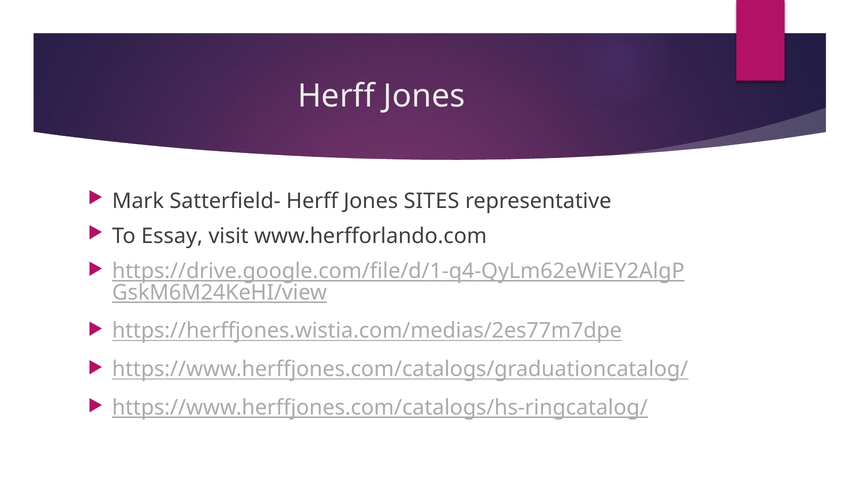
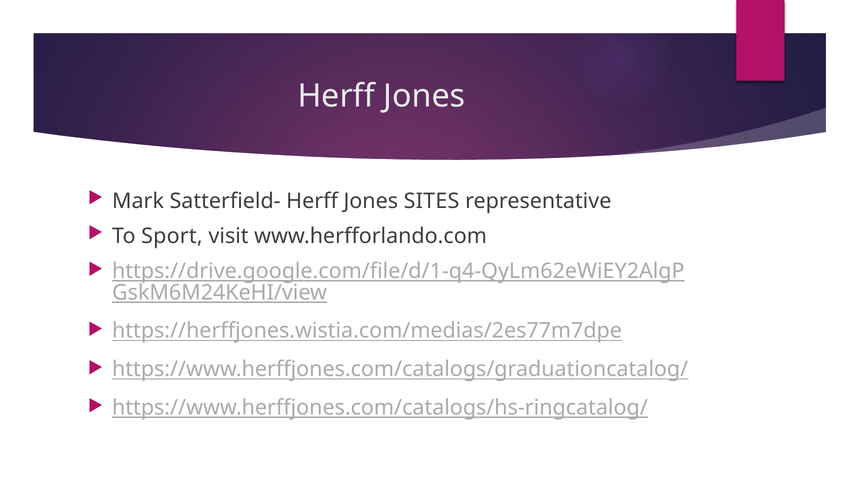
Essay: Essay -> Sport
